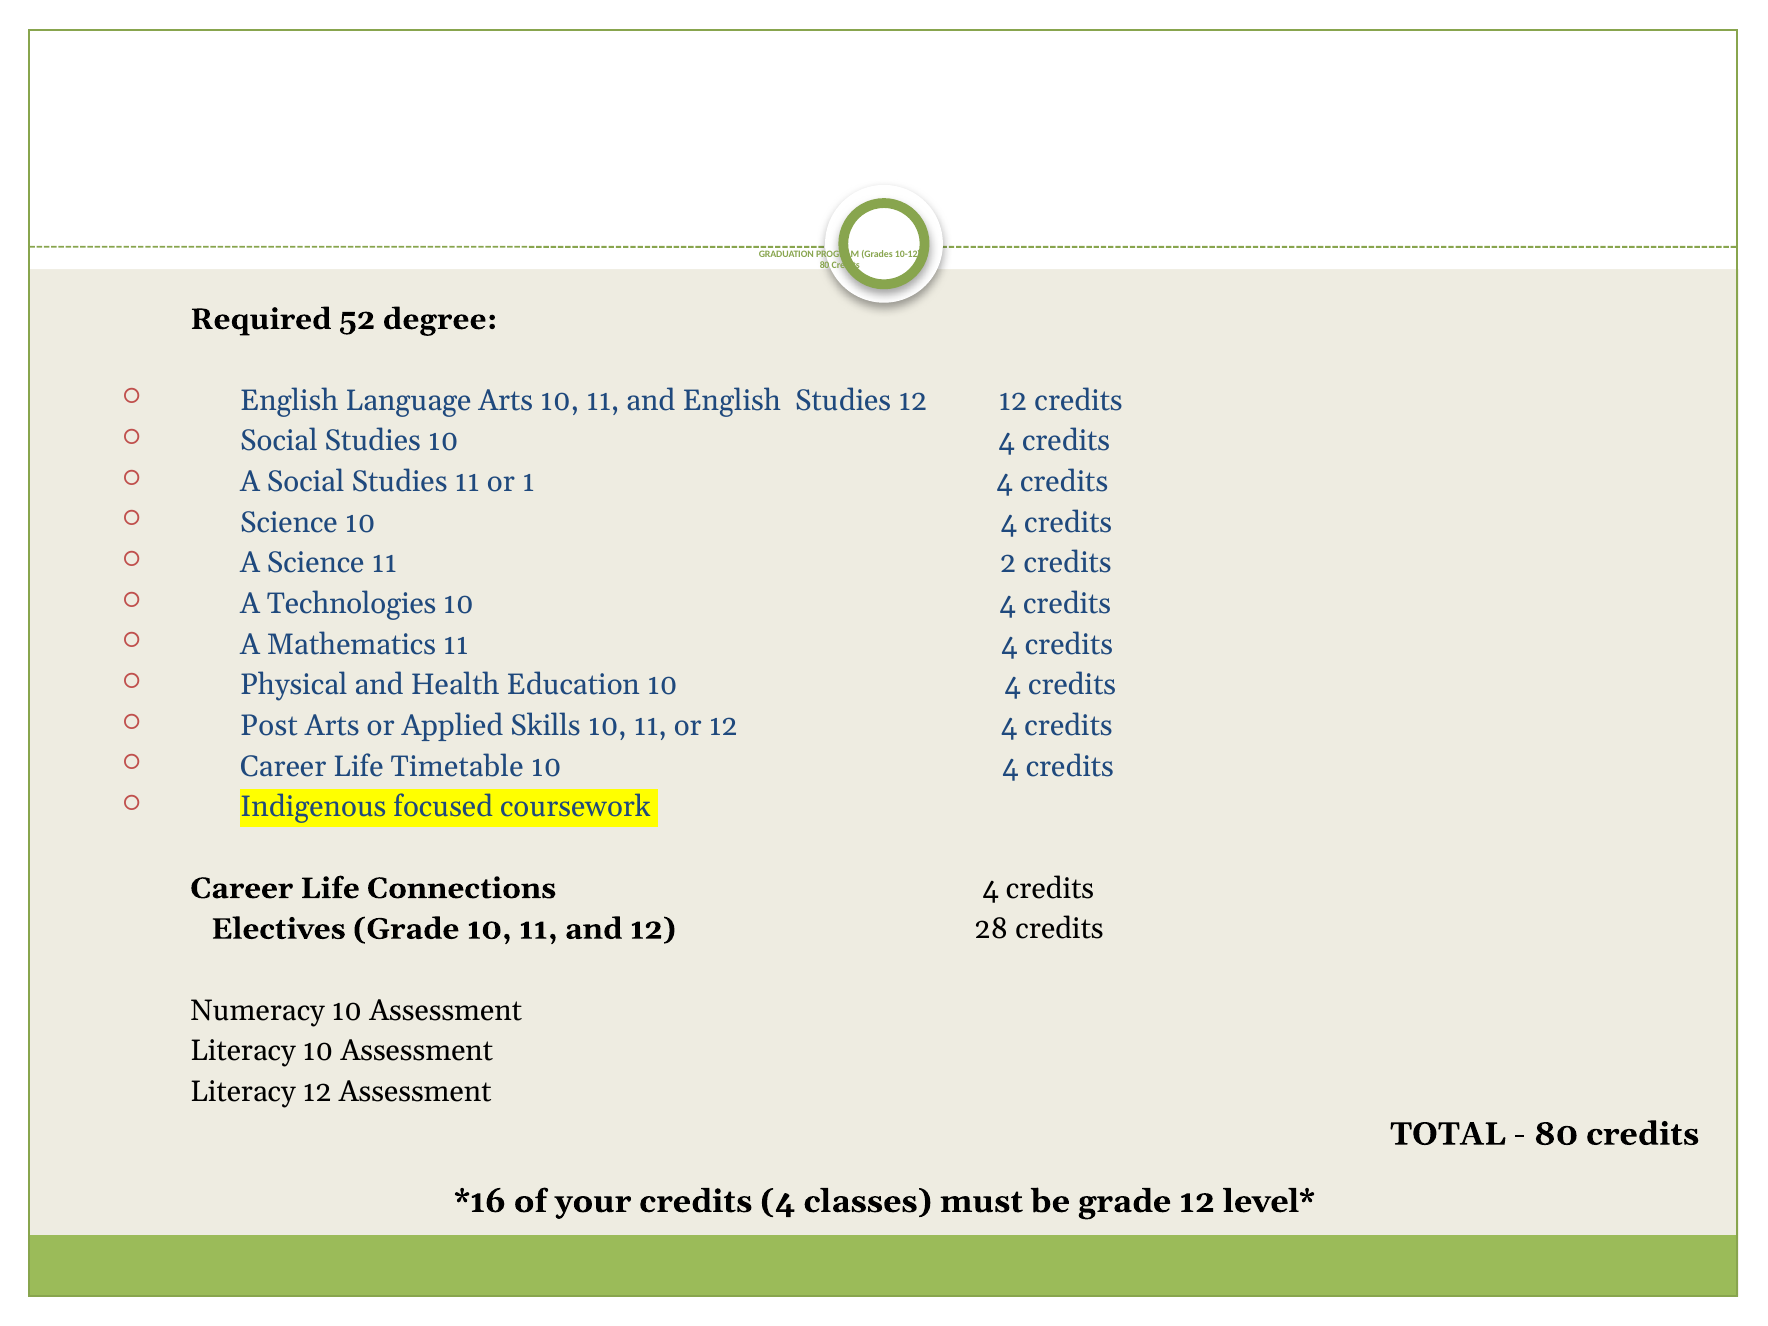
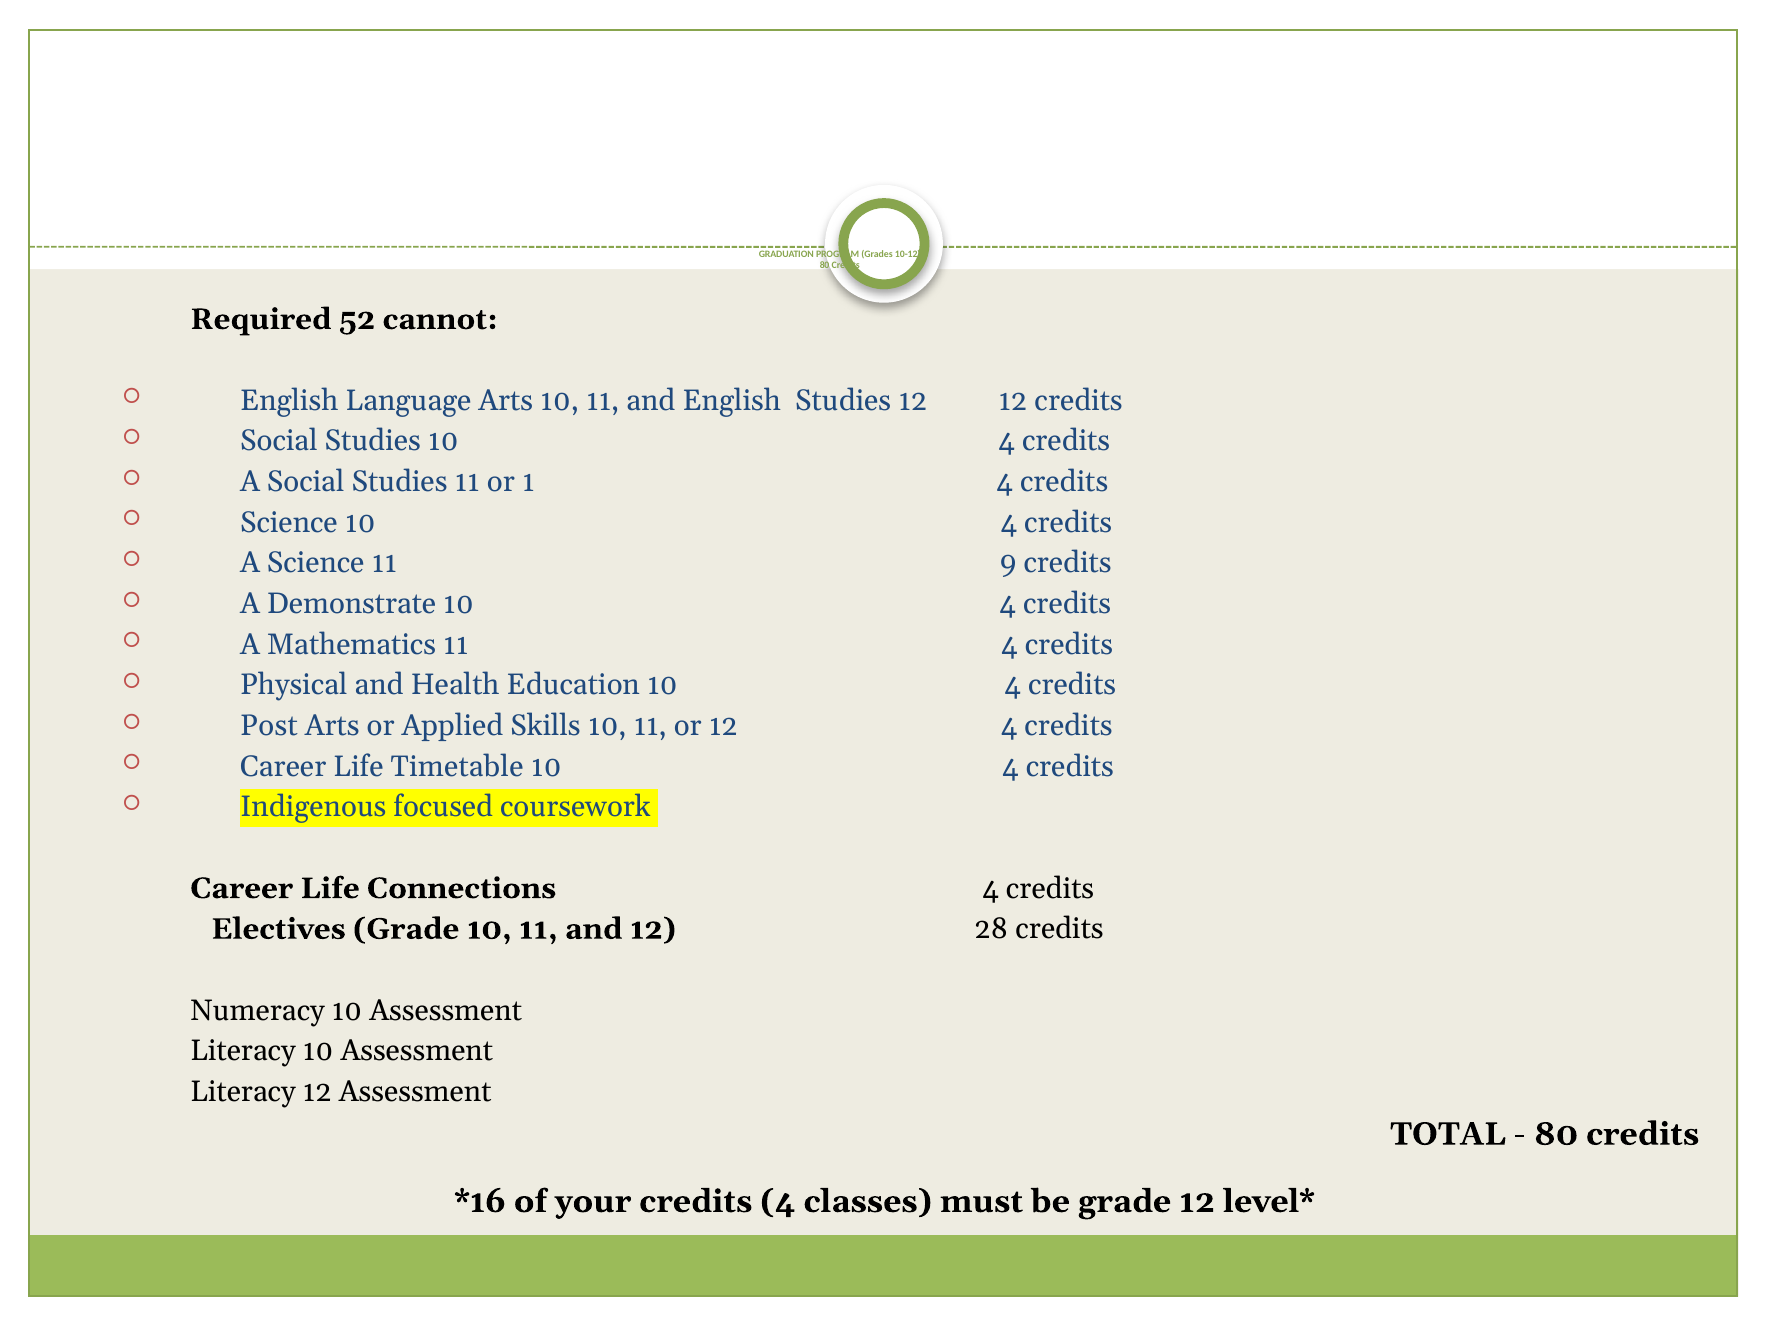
degree: degree -> cannot
2: 2 -> 9
Technologies: Technologies -> Demonstrate
